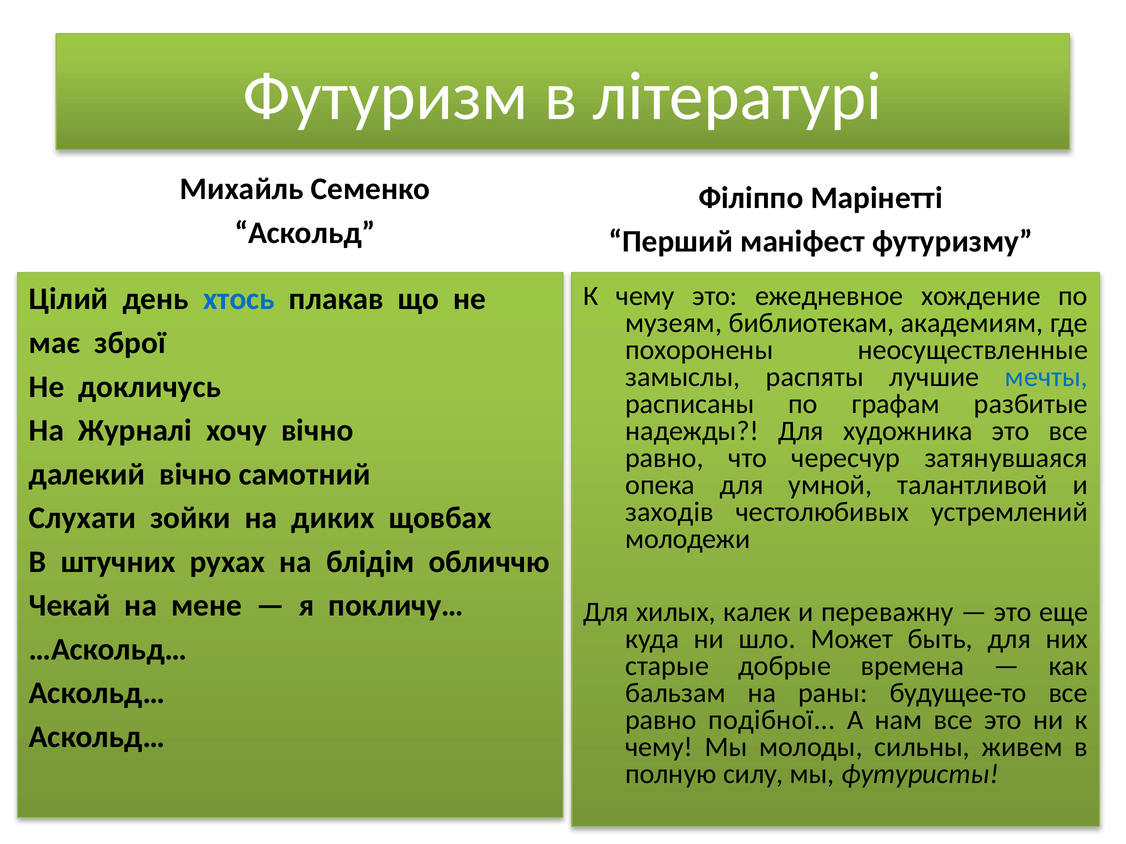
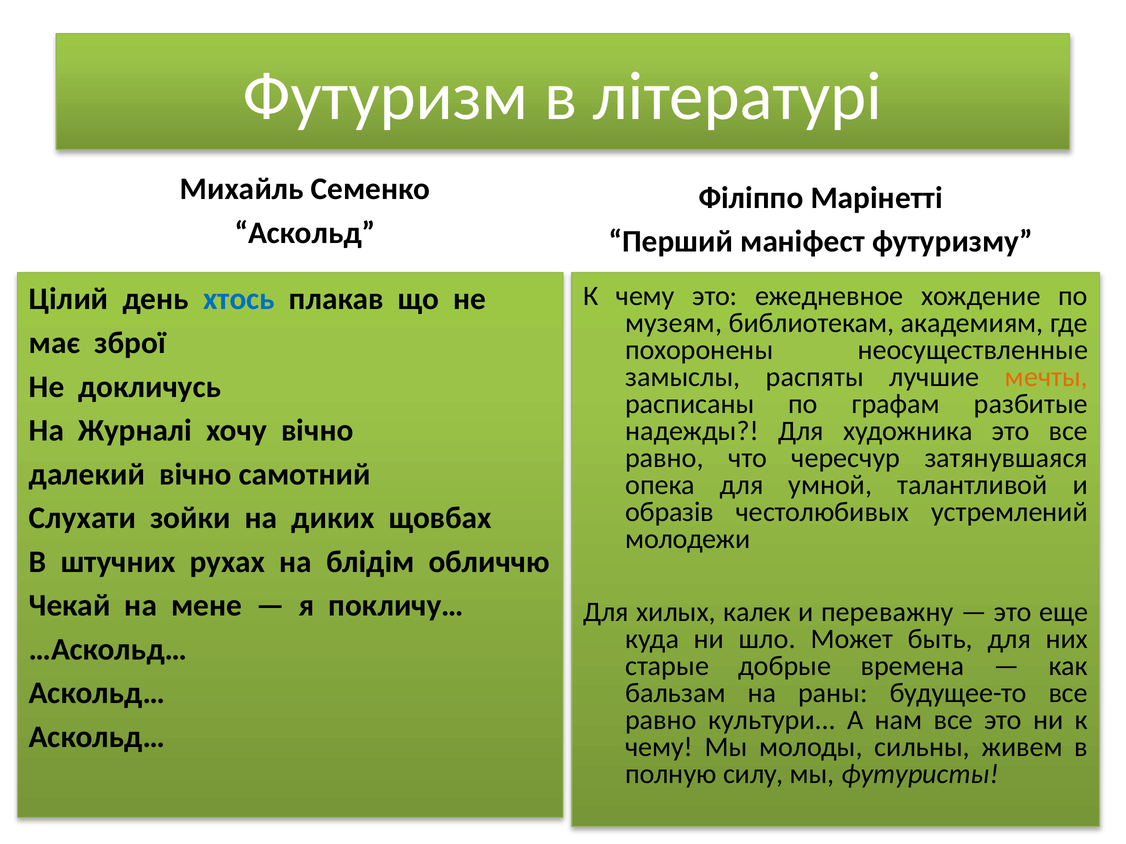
мечты colour: blue -> orange
заходів: заходів -> образів
подібної: подібної -> культури
